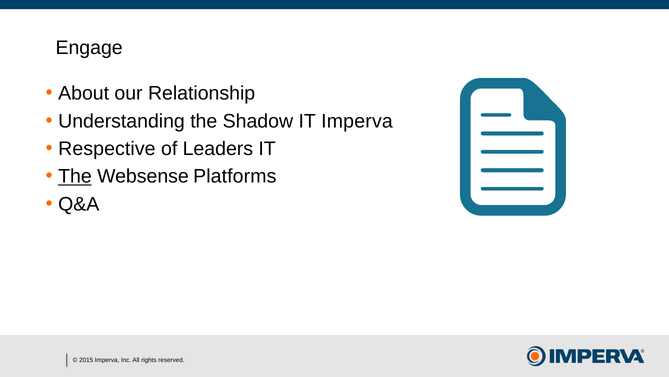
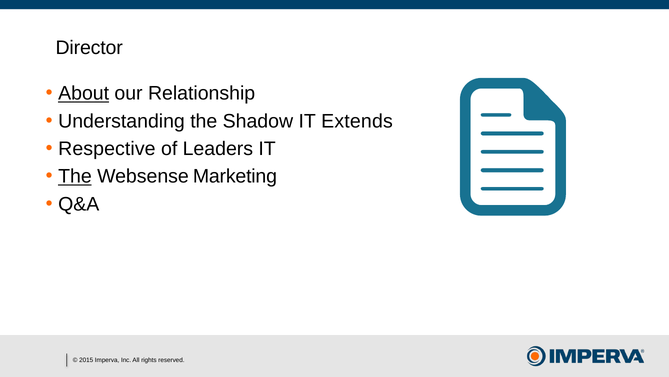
Engage: Engage -> Director
About underline: none -> present
IT Imperva: Imperva -> Extends
Platforms: Platforms -> Marketing
